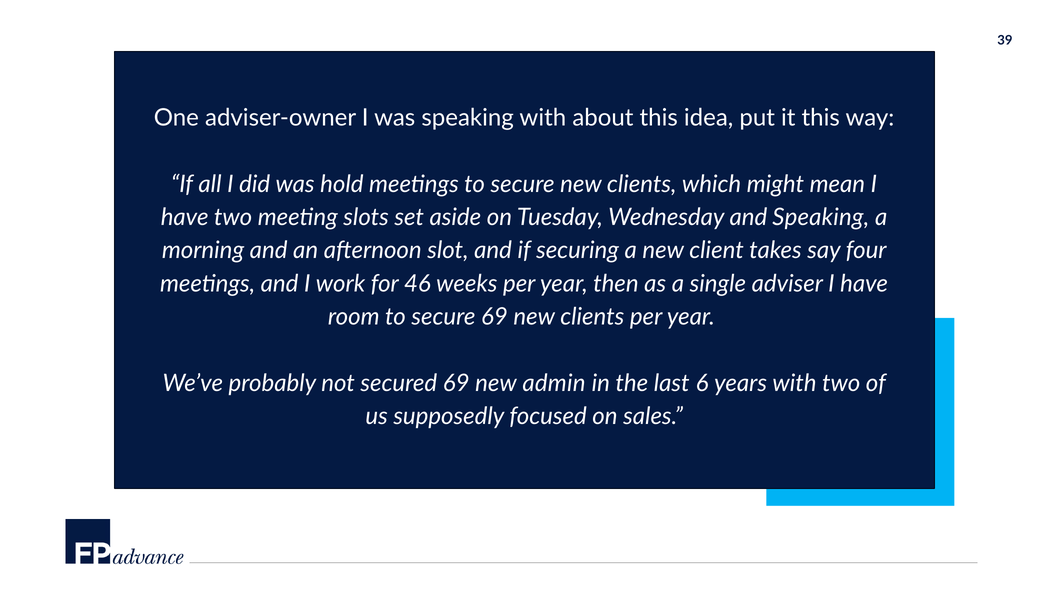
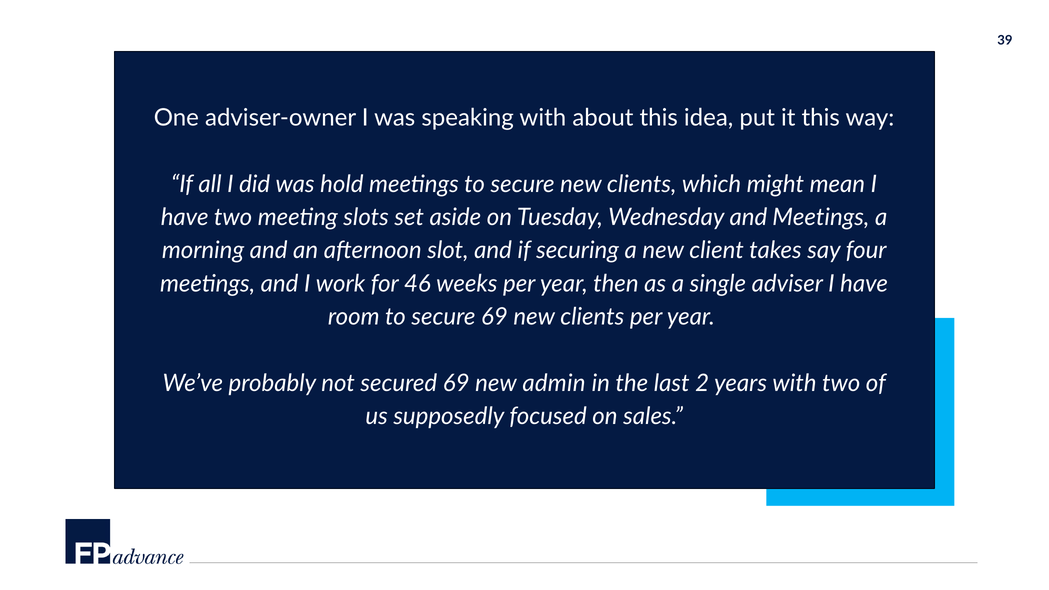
and Speaking: Speaking -> Meetings
6: 6 -> 2
